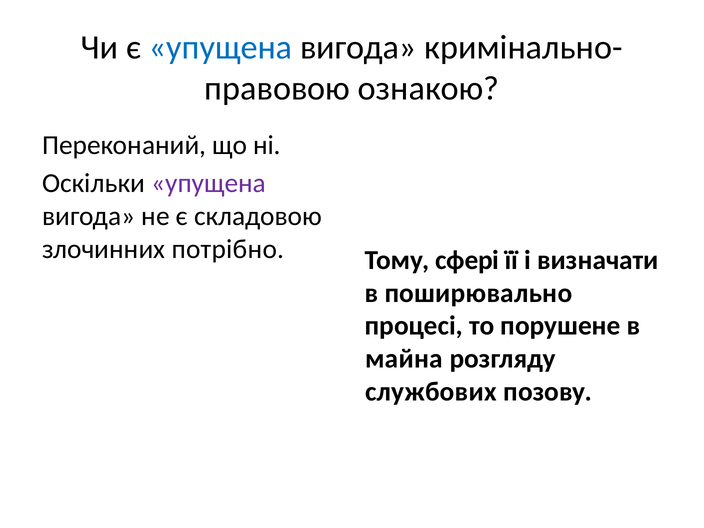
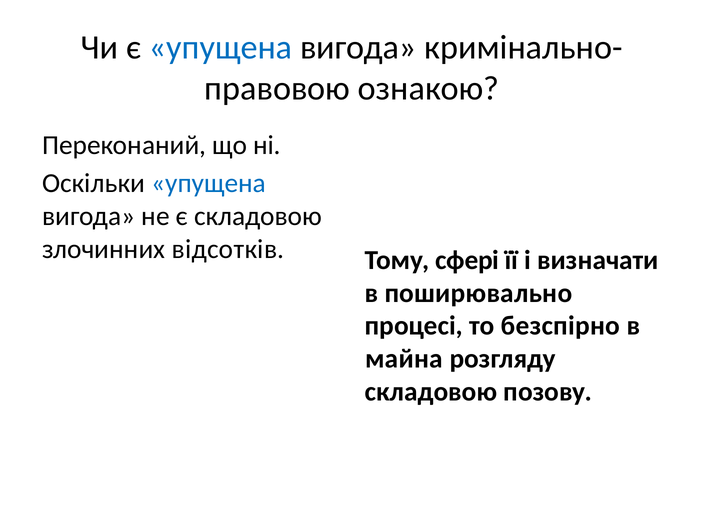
упущена at (208, 183) colour: purple -> blue
потрібно: потрібно -> відсотків
порушене: порушене -> безспірно
службових at (431, 392): службових -> складовою
